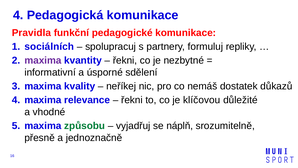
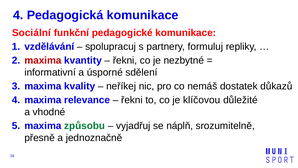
Pravidla: Pravidla -> Sociální
sociálních: sociálních -> vzdělávání
maxima at (43, 60) colour: purple -> red
